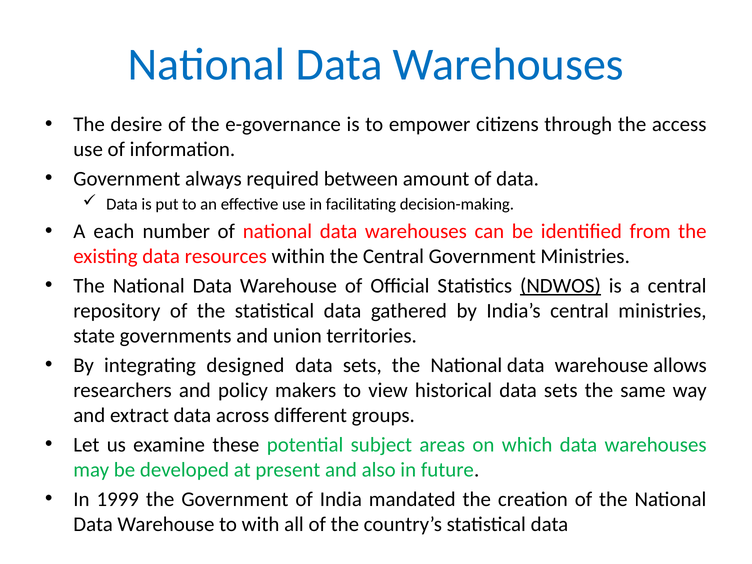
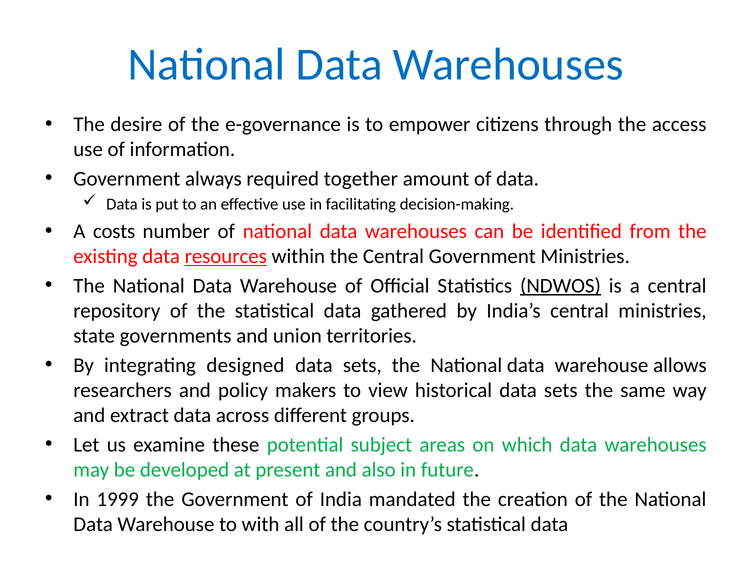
between: between -> together
each: each -> costs
resources underline: none -> present
